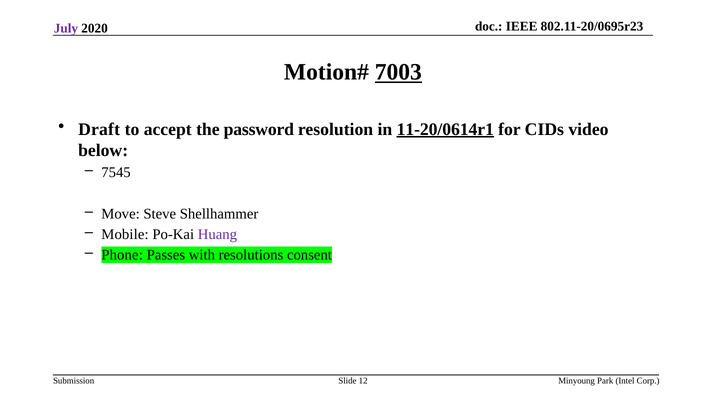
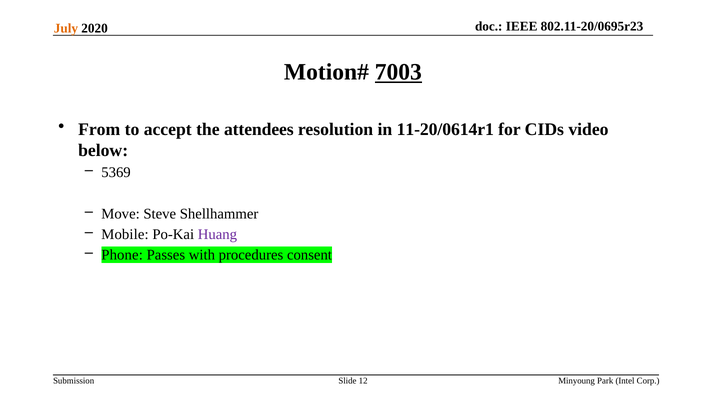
July colour: purple -> orange
Draft: Draft -> From
password: password -> attendees
11-20/0614r1 underline: present -> none
7545: 7545 -> 5369
resolutions: resolutions -> procedures
